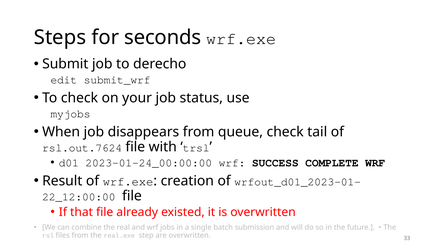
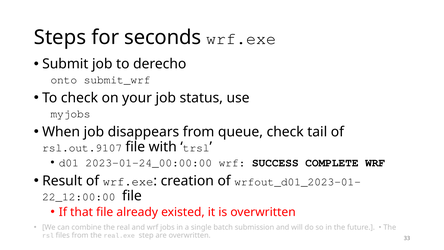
edit: edit -> onto
rsl.out.7624: rsl.out.7624 -> rsl.out.9107
